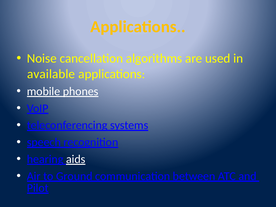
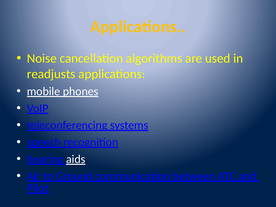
available: available -> readjusts
